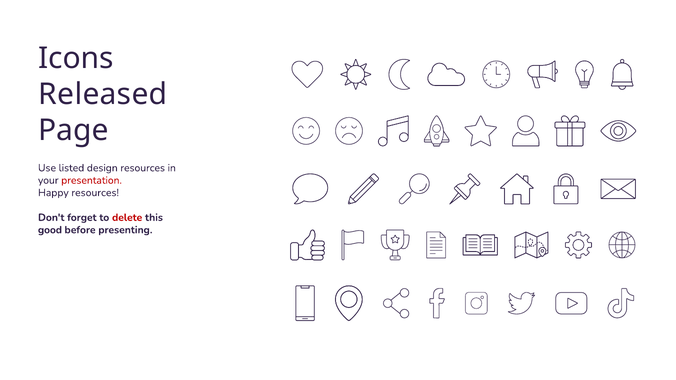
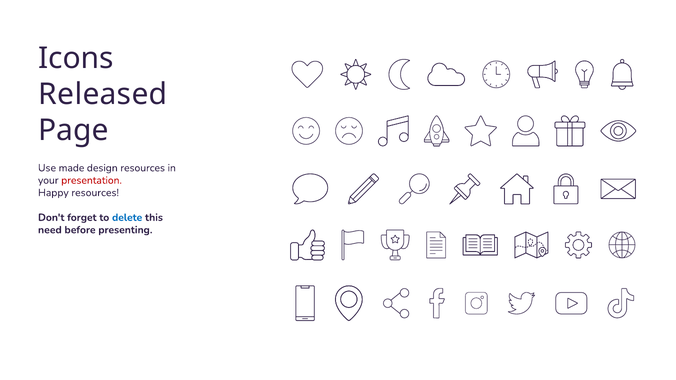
listed: listed -> made
delete colour: red -> blue
good: good -> need
